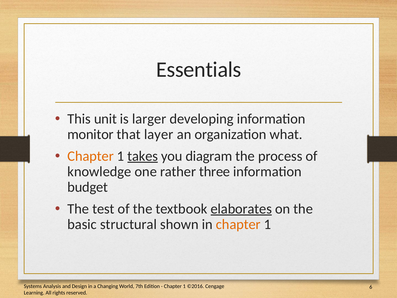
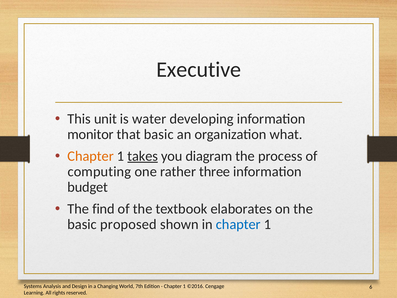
Essentials: Essentials -> Executive
larger: larger -> water
that layer: layer -> basic
knowledge: knowledge -> computing
test: test -> find
elaborates underline: present -> none
structural: structural -> proposed
chapter at (238, 224) colour: orange -> blue
